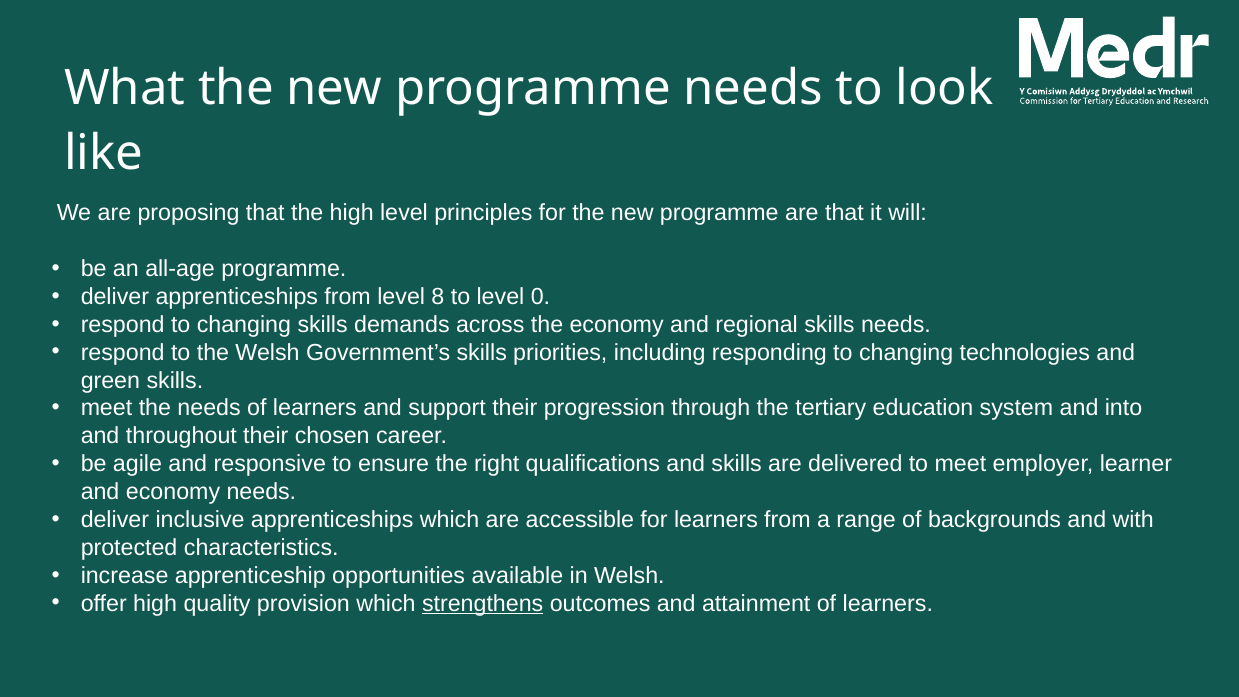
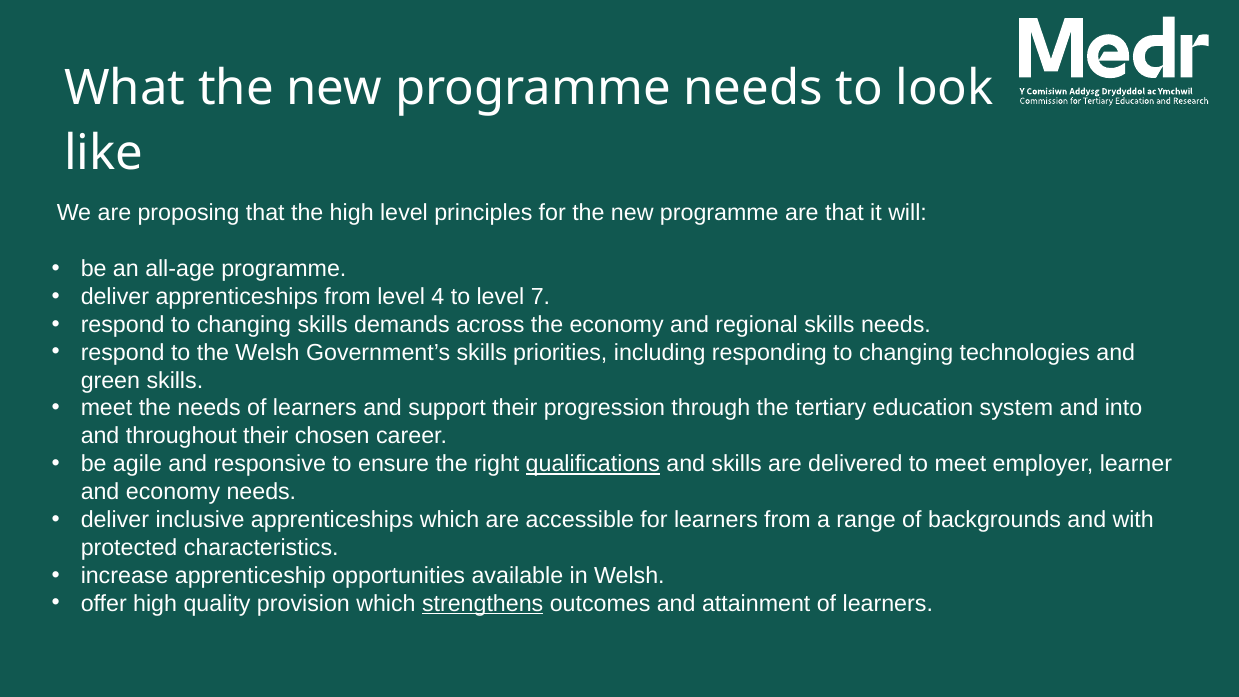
8: 8 -> 4
0: 0 -> 7
qualifications underline: none -> present
